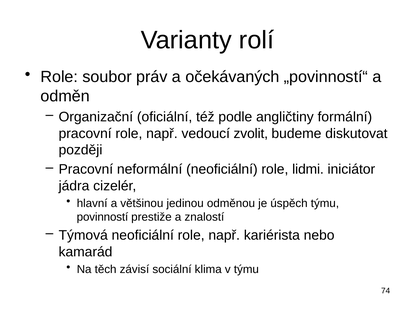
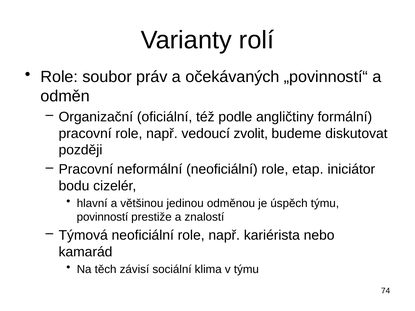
lidmi: lidmi -> etap
jádra: jádra -> bodu
